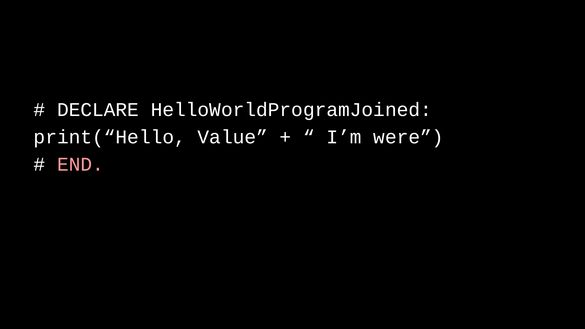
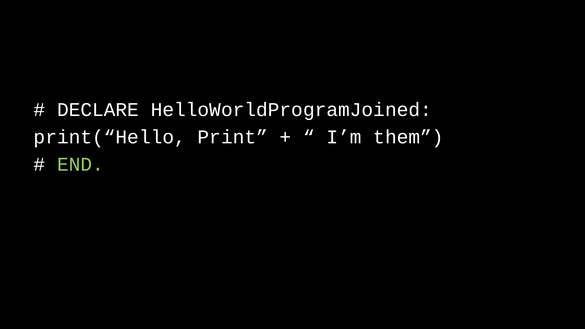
Value: Value -> Print
were: were -> them
END colour: pink -> light green
